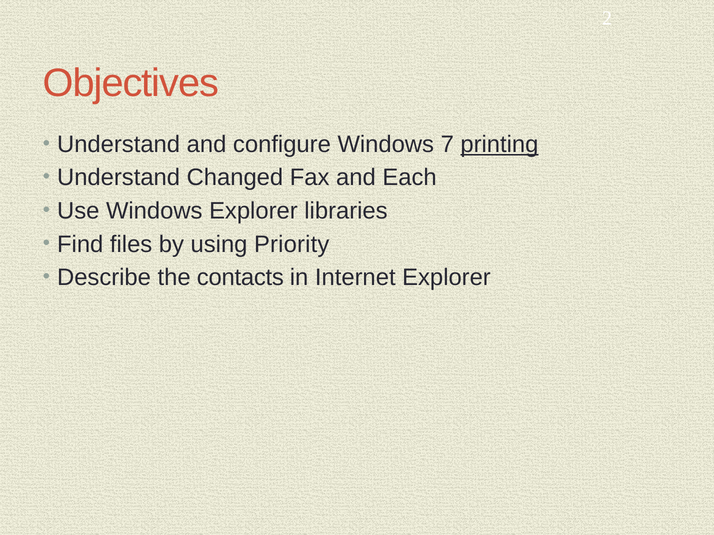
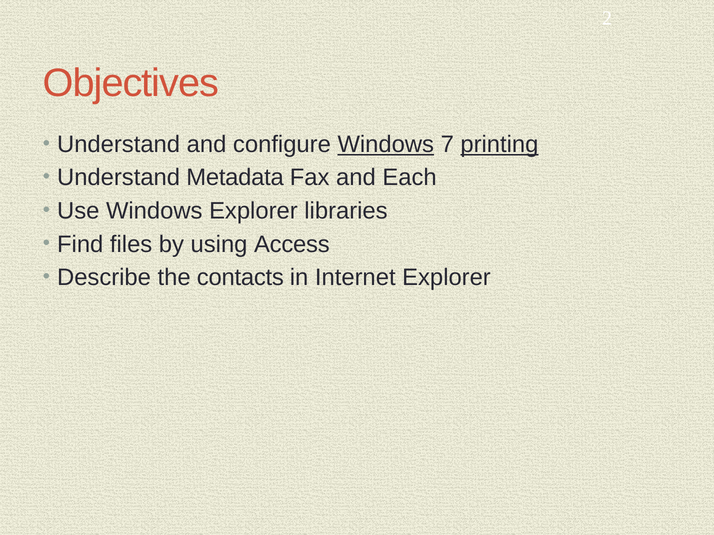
Windows at (386, 144) underline: none -> present
Changed: Changed -> Metadata
Priority: Priority -> Access
